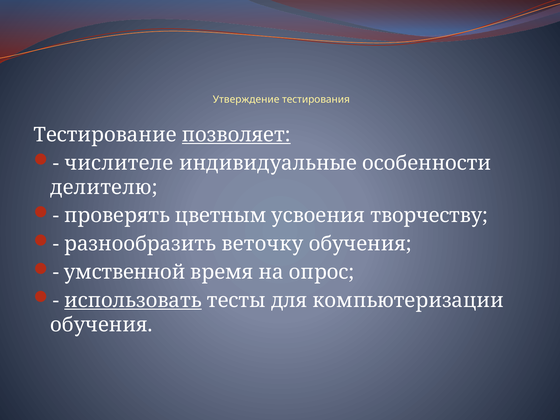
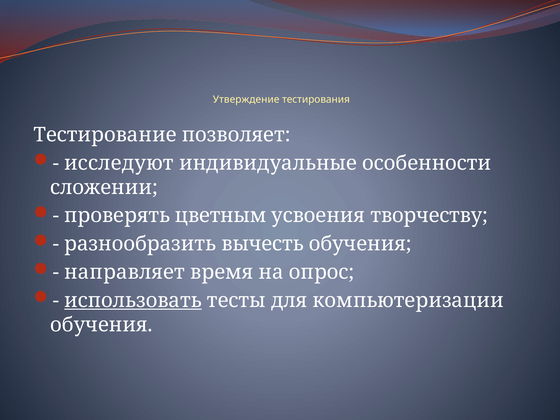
позволяет underline: present -> none
числителе: числителе -> исследуют
делителю: делителю -> сложении
веточку: веточку -> вычесть
умственной: умственной -> направляет
